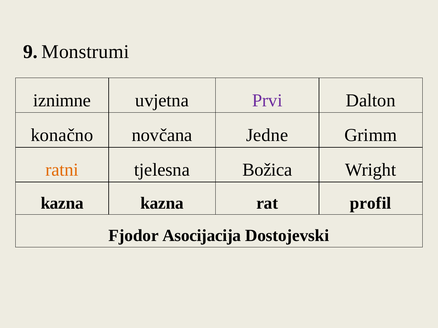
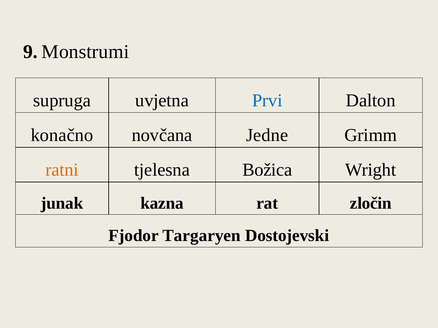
iznimne: iznimne -> supruga
Prvi colour: purple -> blue
kazna at (62, 203): kazna -> junak
profil: profil -> zločin
Asocijacija: Asocijacija -> Targaryen
